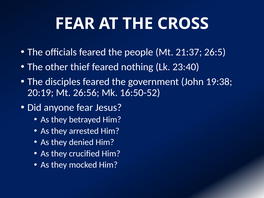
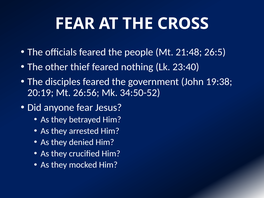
21:37: 21:37 -> 21:48
16:50-52: 16:50-52 -> 34:50-52
